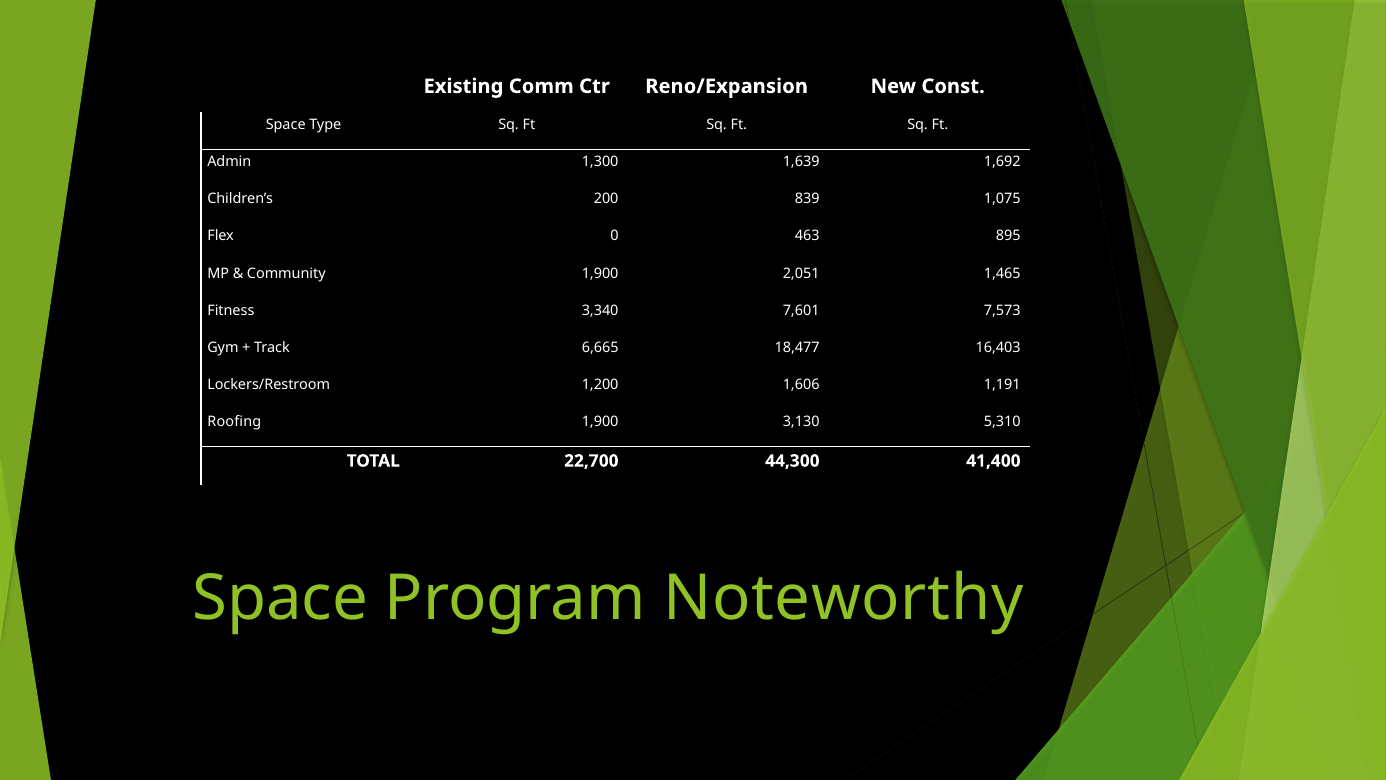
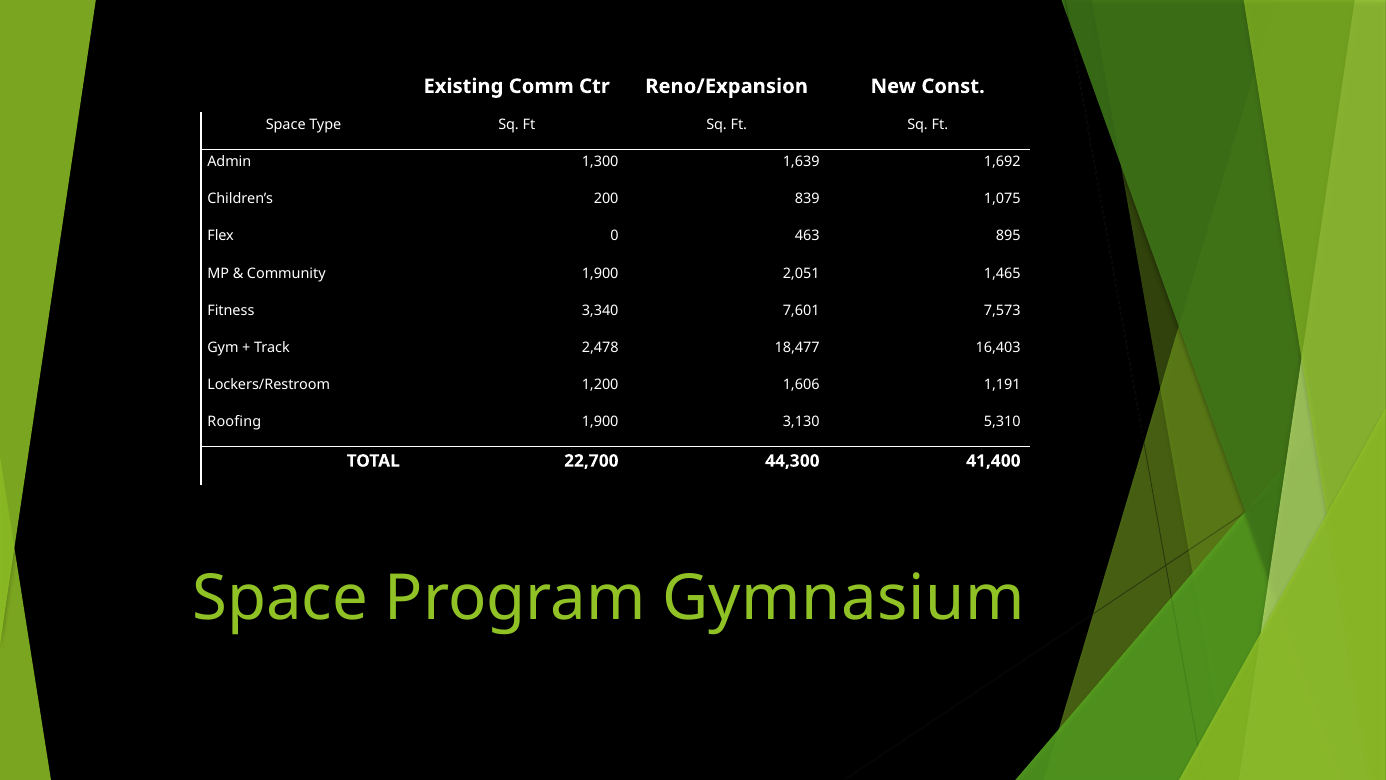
6,665: 6,665 -> 2,478
Noteworthy: Noteworthy -> Gymnasium
